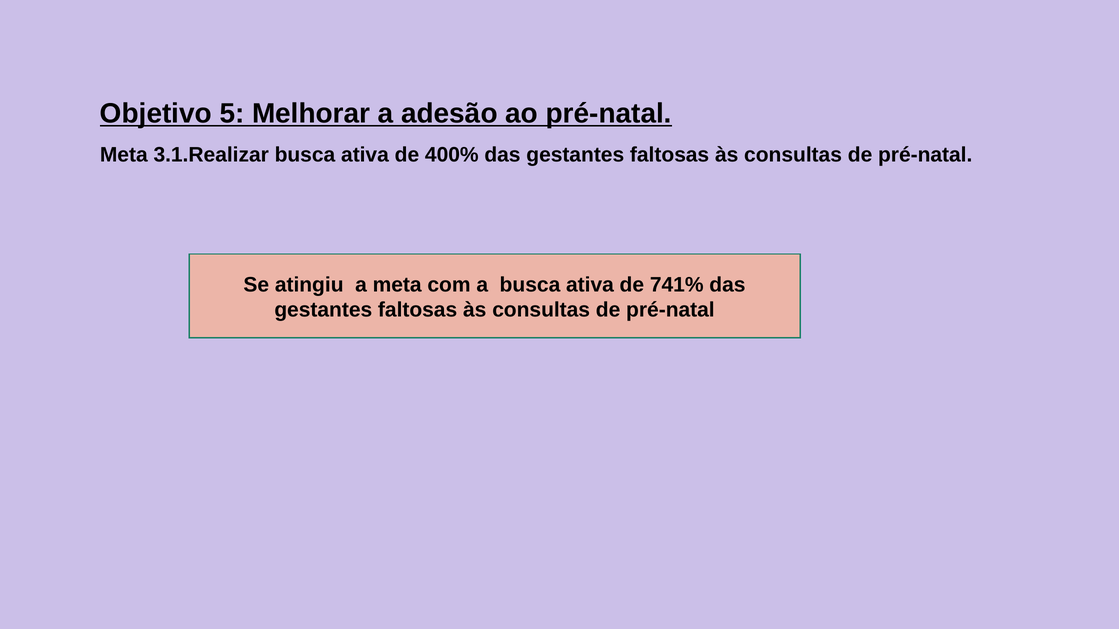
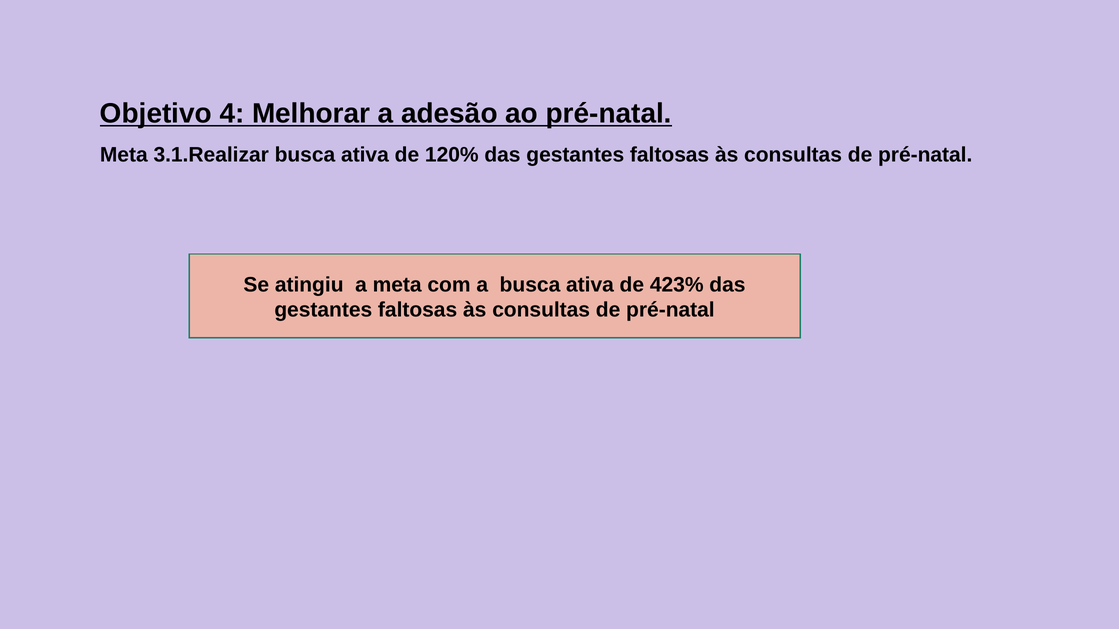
5: 5 -> 4
400%: 400% -> 120%
741%: 741% -> 423%
